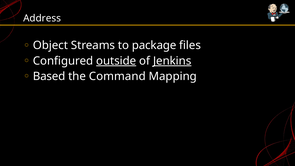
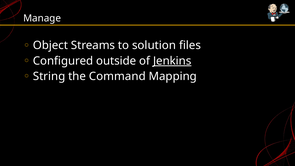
Address: Address -> Manage
package: package -> solution
outside underline: present -> none
Based: Based -> String
